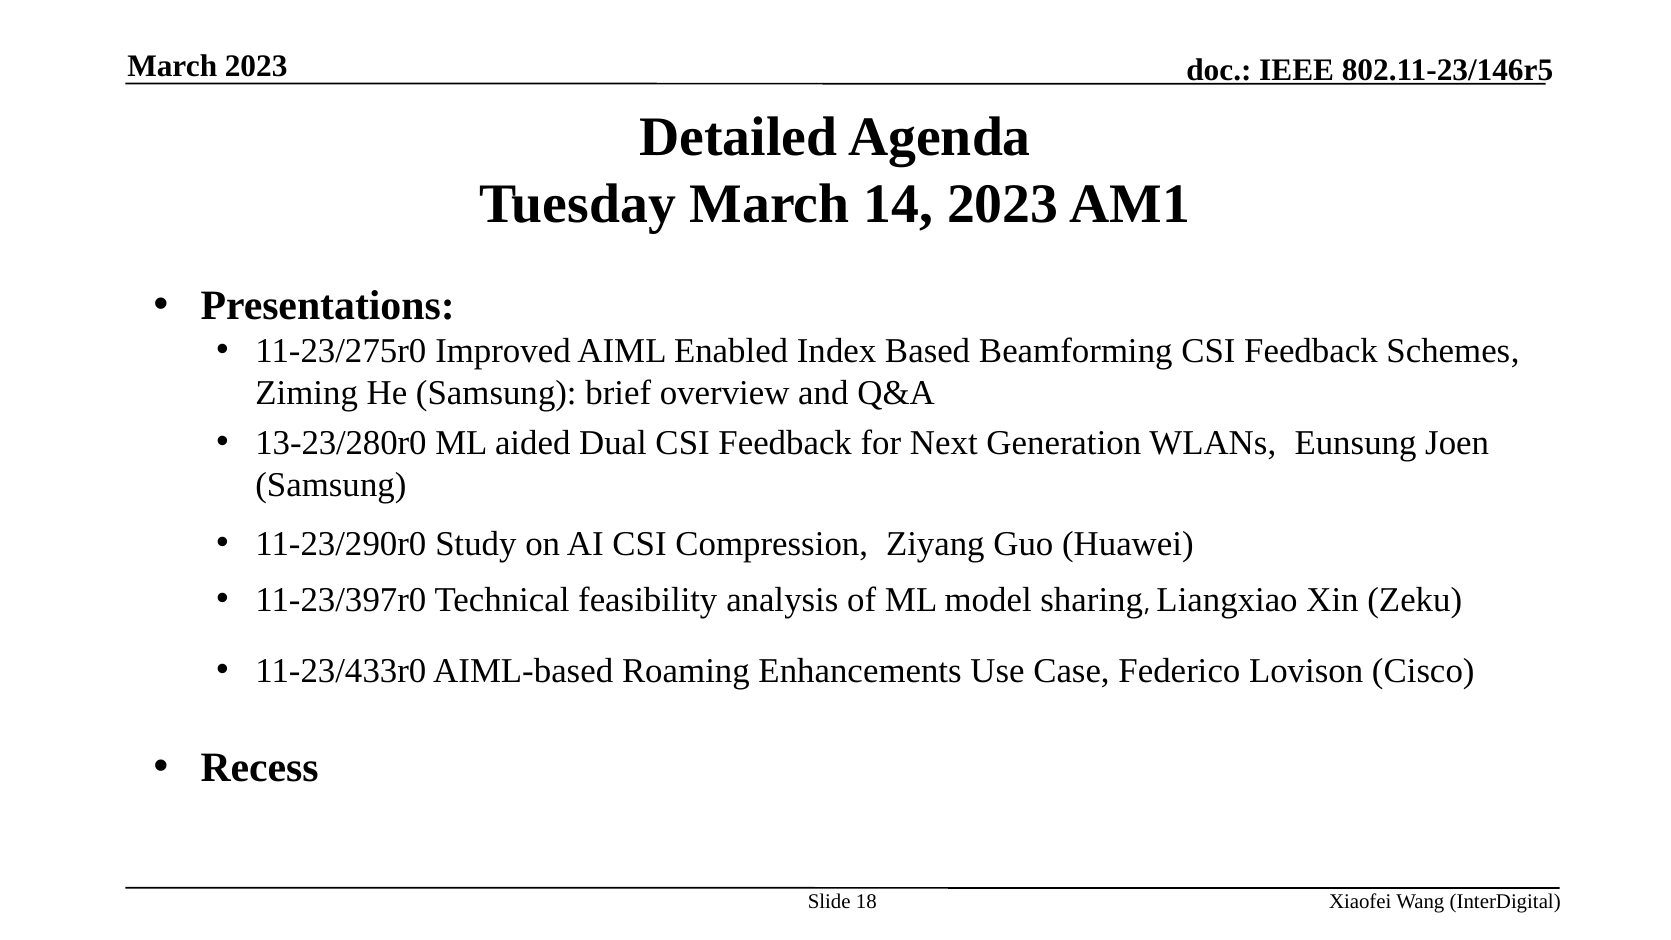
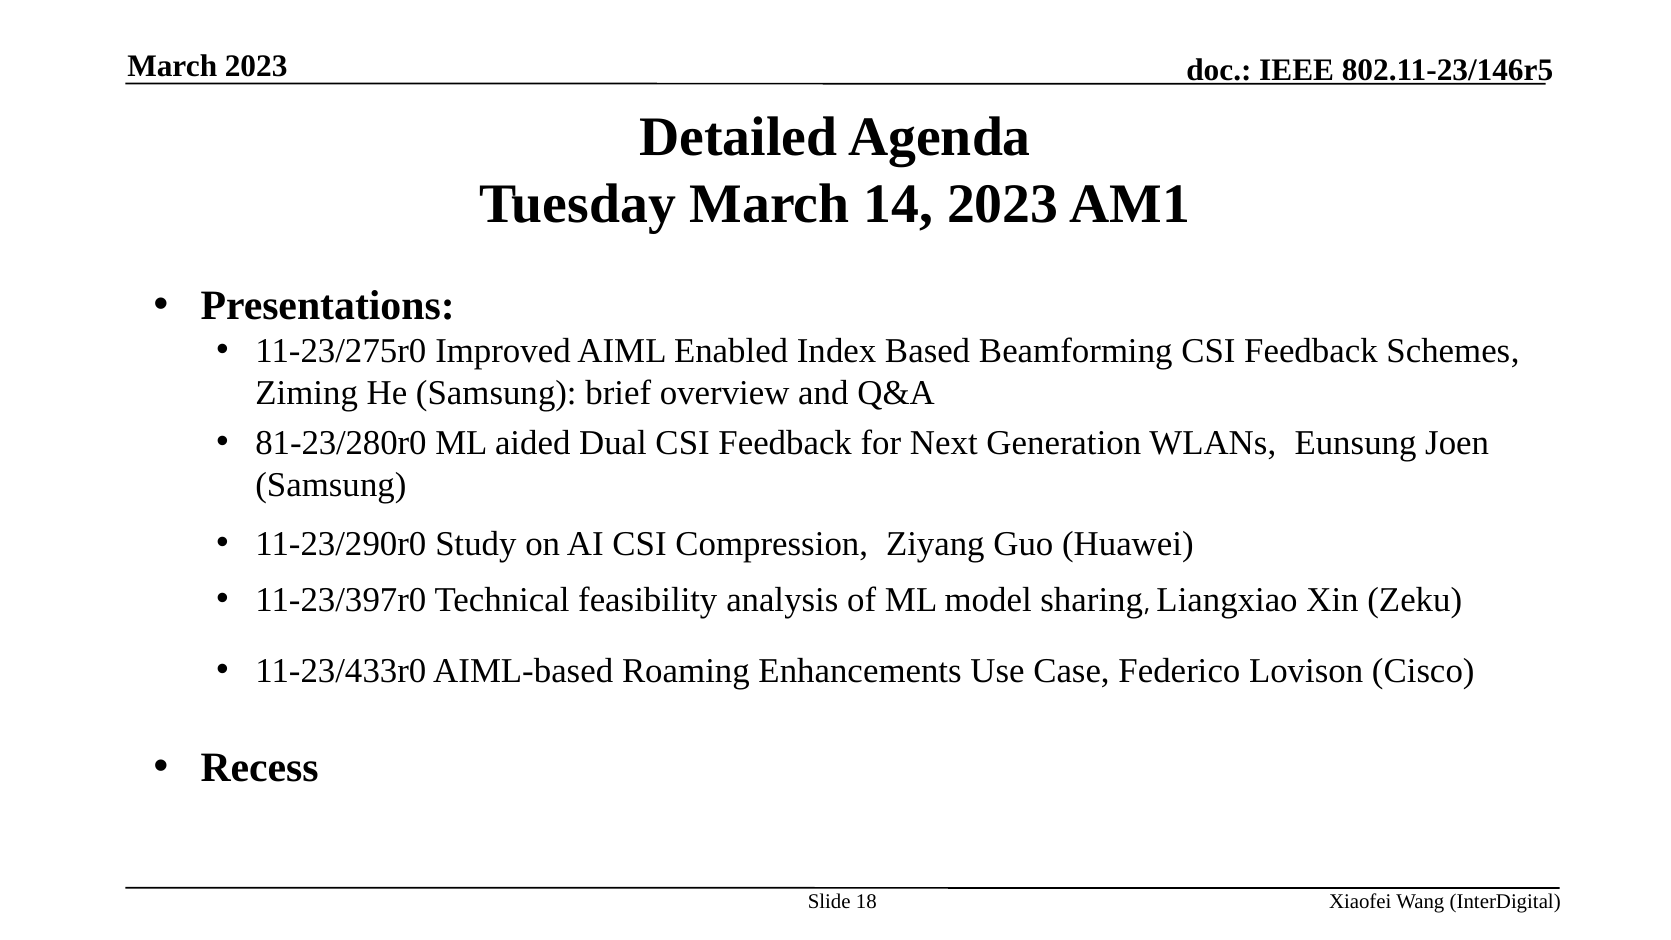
13-23/280r0: 13-23/280r0 -> 81-23/280r0
